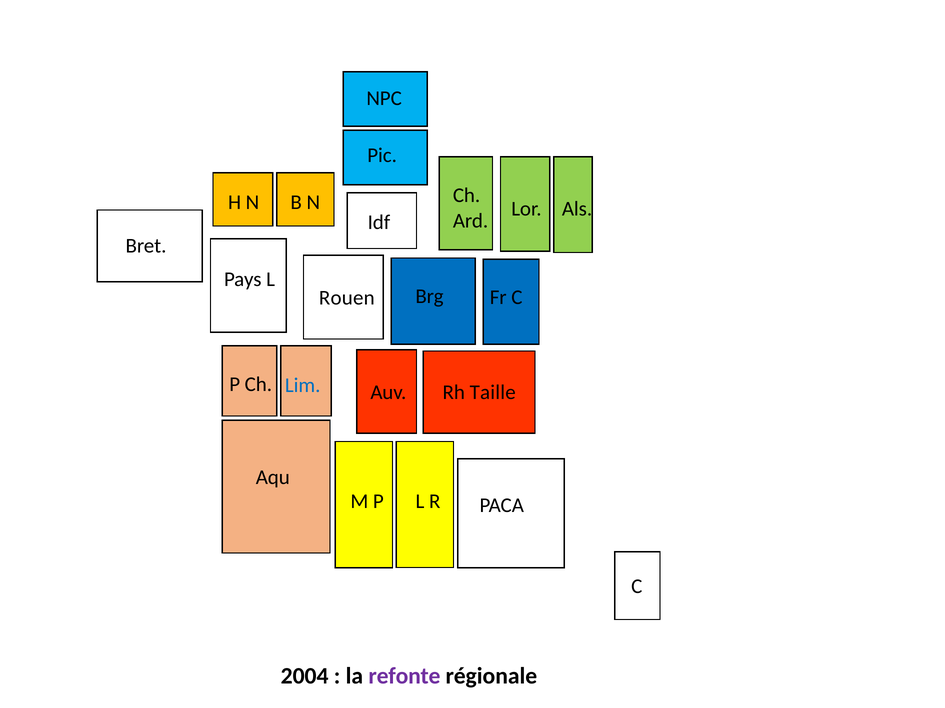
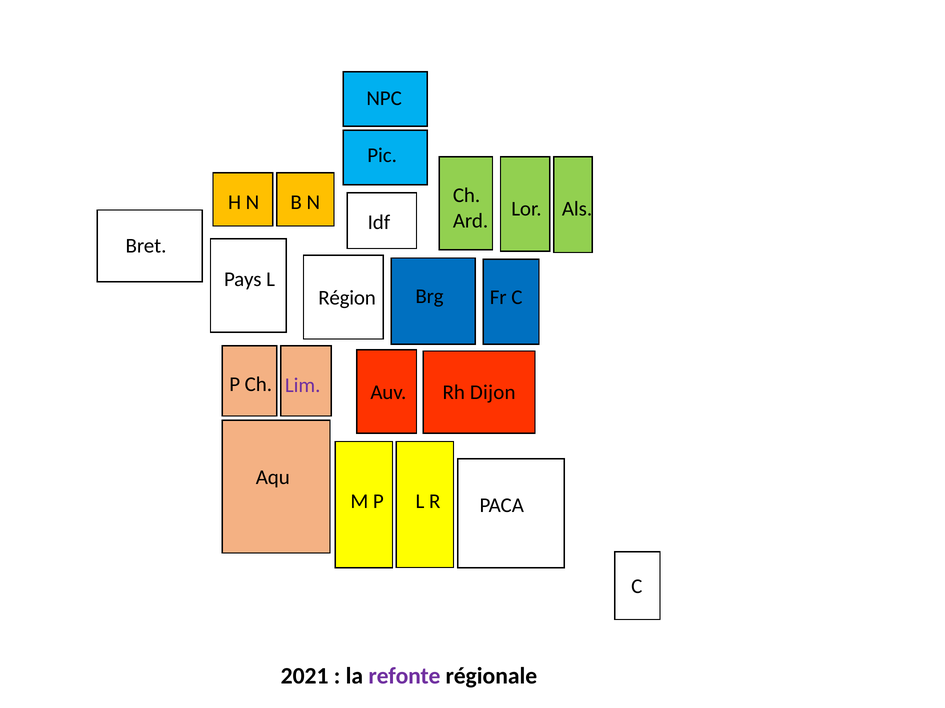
Rouen: Rouen -> Région
Lim colour: blue -> purple
Taille: Taille -> Dijon
2004: 2004 -> 2021
